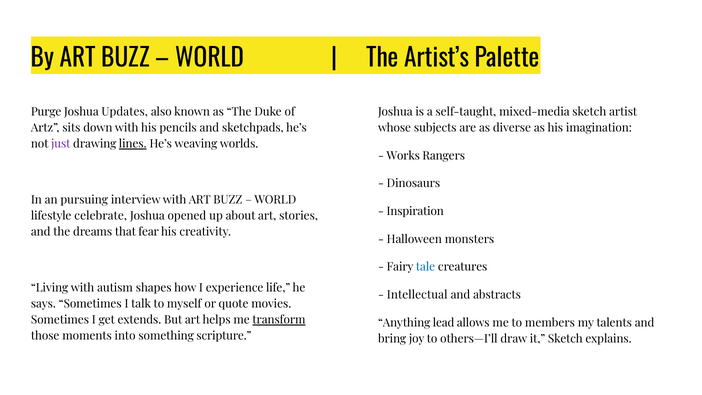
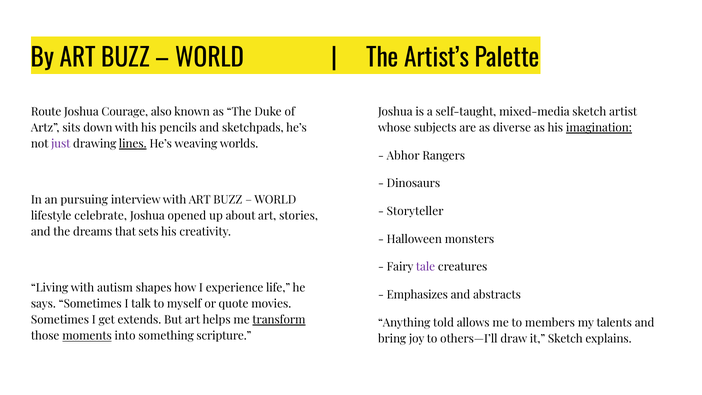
Purge: Purge -> Route
Updates: Updates -> Courage
imagination underline: none -> present
Works: Works -> Abhor
Inspiration: Inspiration -> Storyteller
fear: fear -> sets
tale colour: blue -> purple
Intellectual: Intellectual -> Emphasizes
lead: lead -> told
moments underline: none -> present
